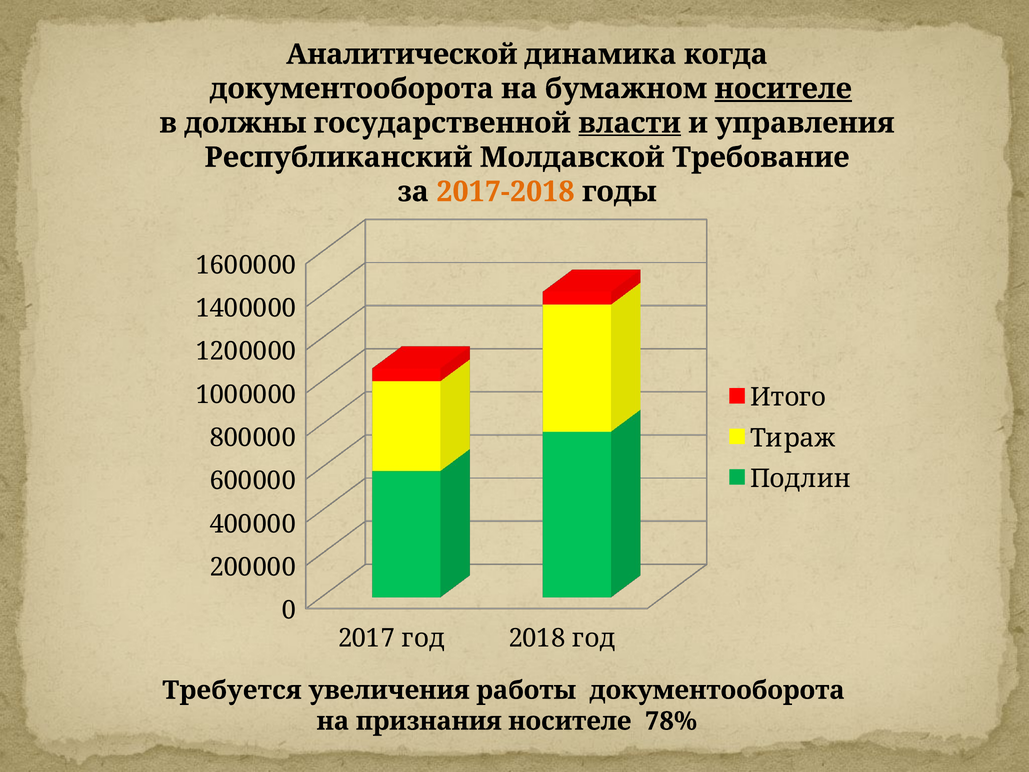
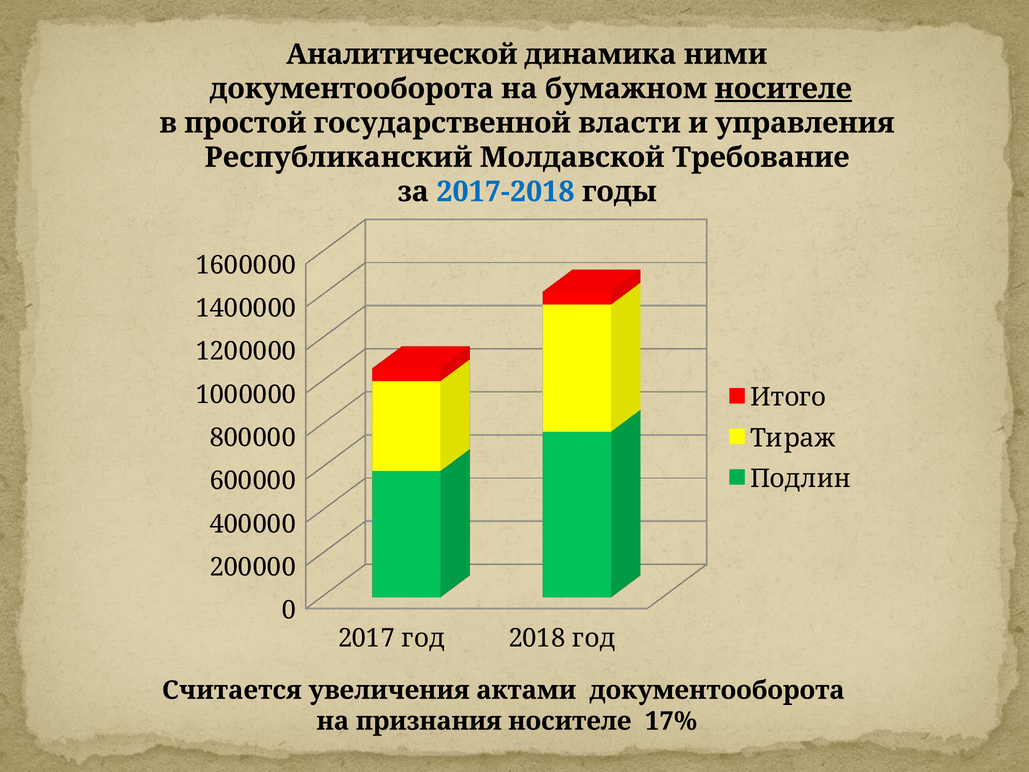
когда: когда -> ними
должны: должны -> простой
власти underline: present -> none
2017-2018 colour: orange -> blue
Требуется: Требуется -> Считается
работы: работы -> актами
78%: 78% -> 17%
